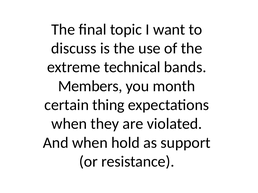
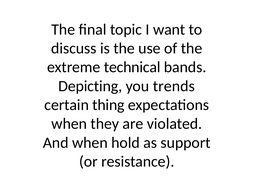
Members: Members -> Depicting
month: month -> trends
